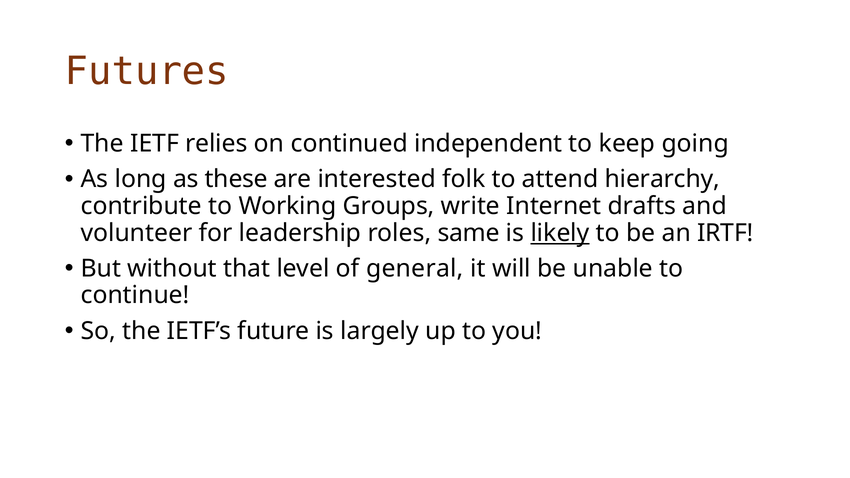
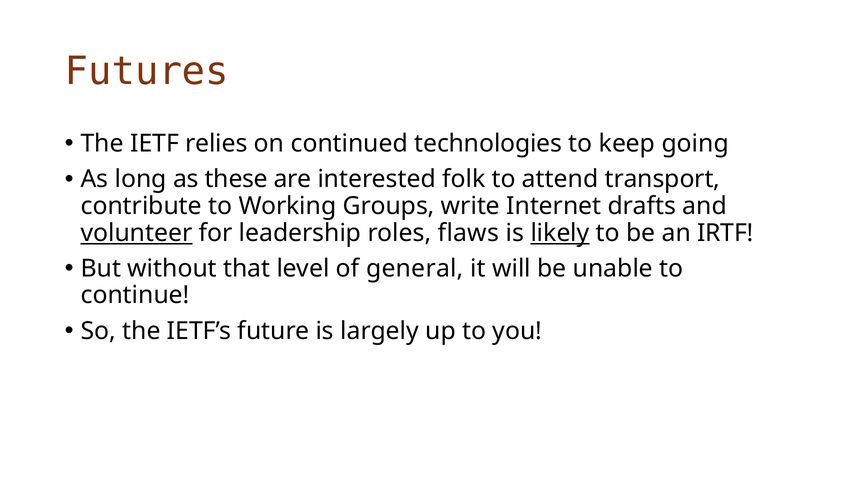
independent: independent -> technologies
hierarchy: hierarchy -> transport
volunteer underline: none -> present
same: same -> flaws
